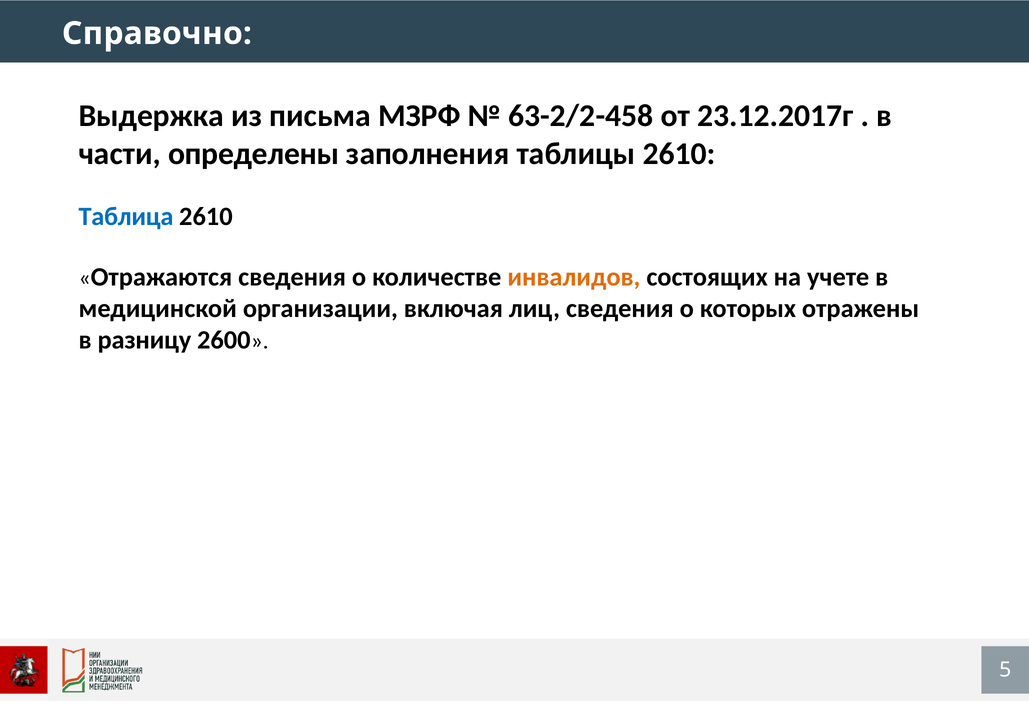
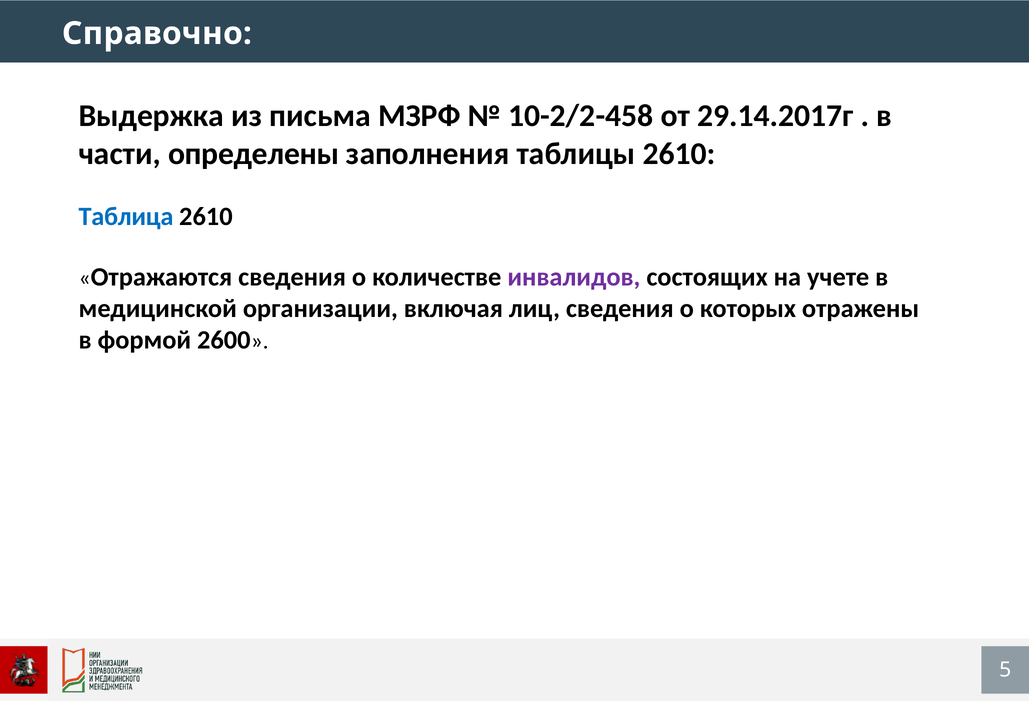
63-2/2-458: 63-2/2-458 -> 10-2/2-458
23.12.2017г: 23.12.2017г -> 29.14.2017г
инвалидов colour: orange -> purple
разницу: разницу -> формой
